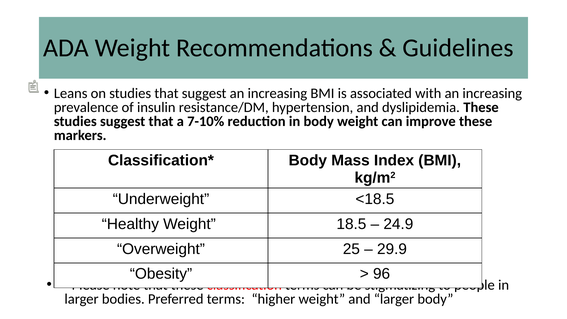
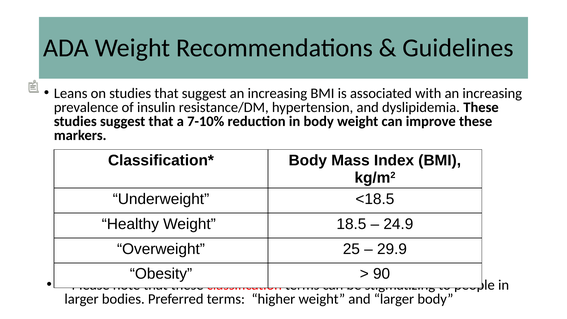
96: 96 -> 90
